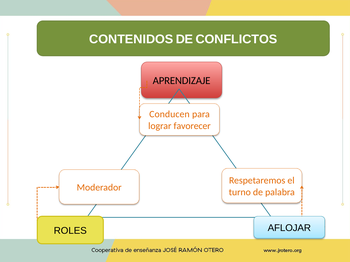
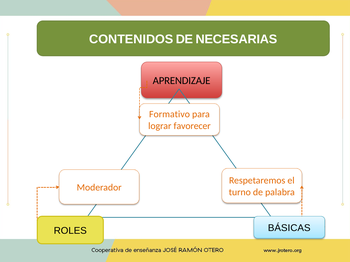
CONFLICTOS: CONFLICTOS -> NECESARIAS
Conducen: Conducen -> Formativo
AFLOJAR: AFLOJAR -> BÁSICAS
